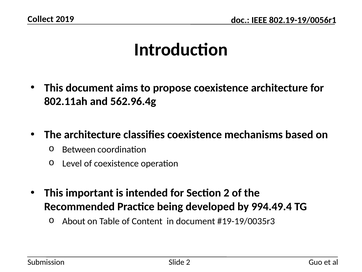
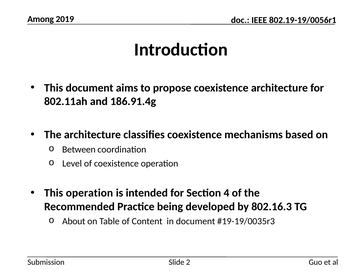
Collect: Collect -> Among
562.96.4g: 562.96.4g -> 186.91.4g
This important: important -> operation
Section 2: 2 -> 4
994.49.4: 994.49.4 -> 802.16.3
